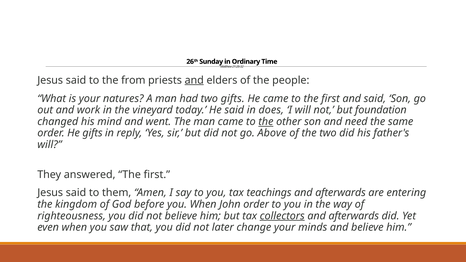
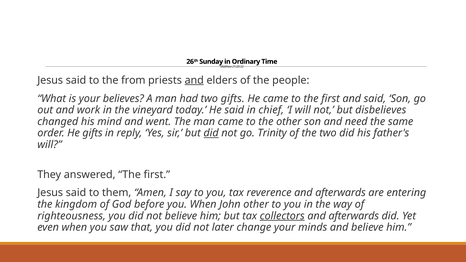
natures: natures -> believes
does: does -> chief
foundation: foundation -> disbelieves
the at (266, 122) underline: present -> none
did at (211, 133) underline: none -> present
Above: Above -> Trinity
teachings: teachings -> reverence
John order: order -> other
